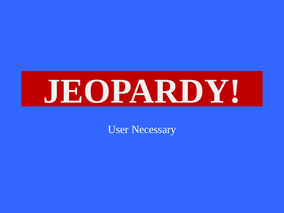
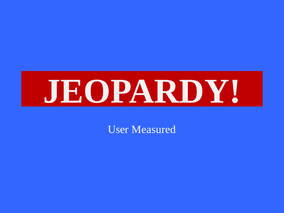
Necessary: Necessary -> Measured
